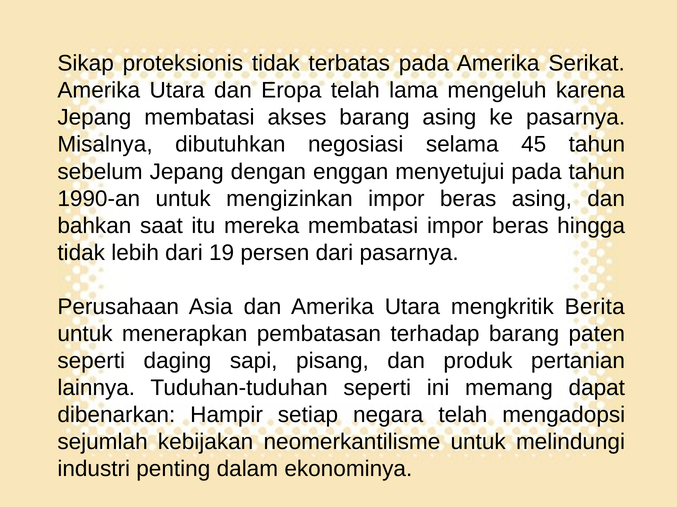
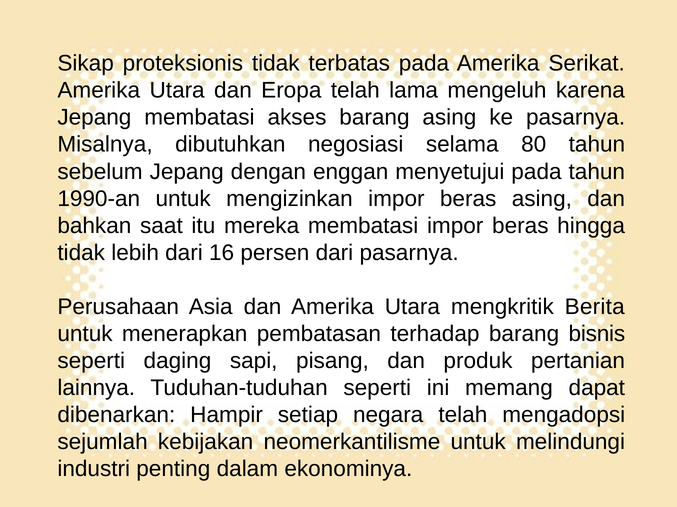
45: 45 -> 80
19: 19 -> 16
paten: paten -> bisnis
